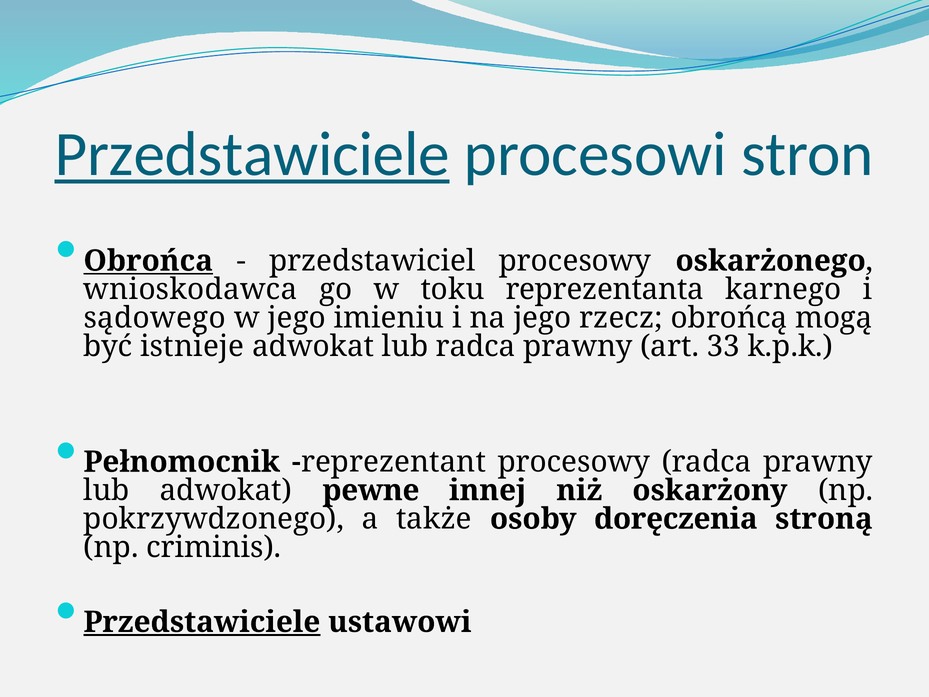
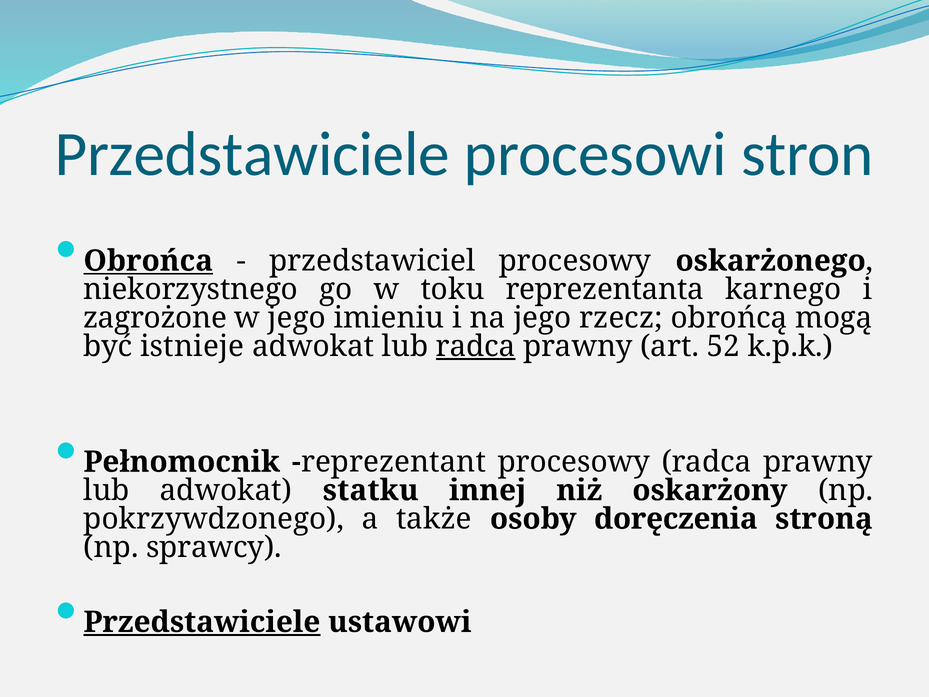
Przedstawiciele at (252, 154) underline: present -> none
wnioskodawca: wnioskodawca -> niekorzystnego
sądowego: sądowego -> zagrożone
radca at (476, 346) underline: none -> present
33: 33 -> 52
pewne: pewne -> statku
criminis: criminis -> sprawcy
